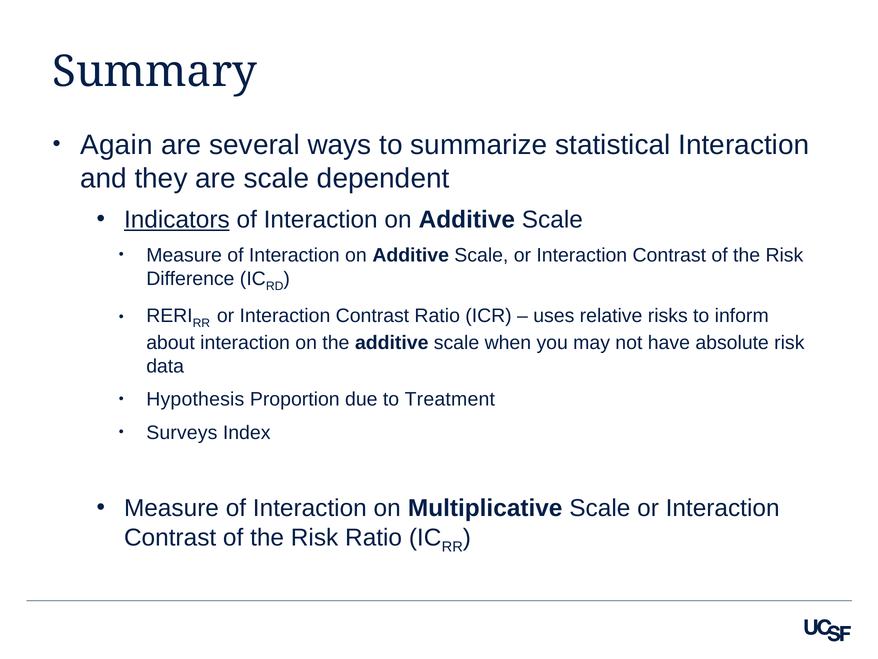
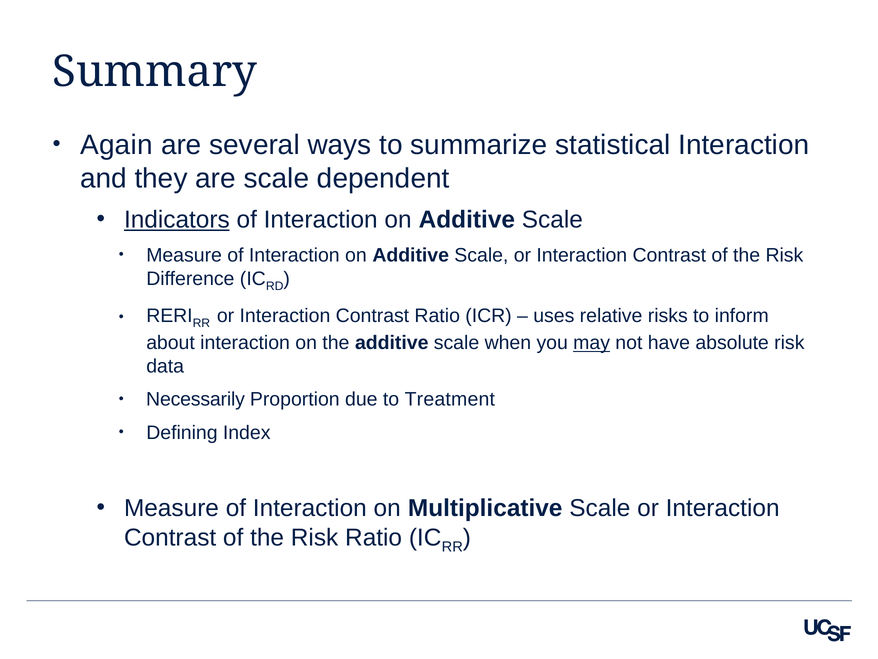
may underline: none -> present
Hypothesis: Hypothesis -> Necessarily
Surveys: Surveys -> Defining
